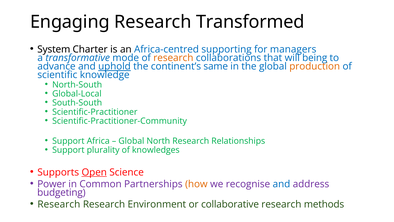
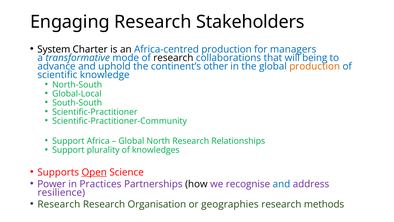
Transformed: Transformed -> Stakeholders
Africa-centred supporting: supporting -> production
research at (173, 58) colour: orange -> black
uphold underline: present -> none
same: same -> other
Common: Common -> Practices
how colour: orange -> black
budgeting: budgeting -> resilience
Environment: Environment -> Organisation
collaborative: collaborative -> geographies
